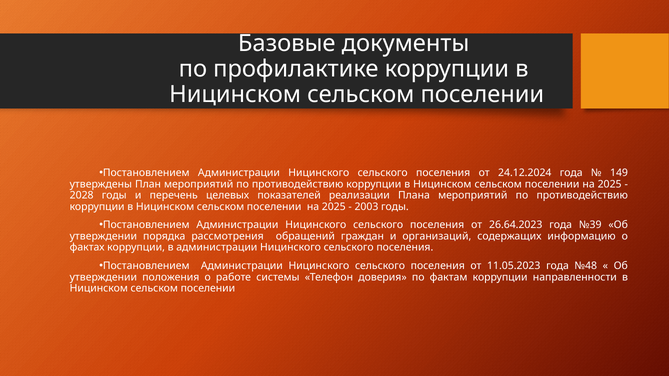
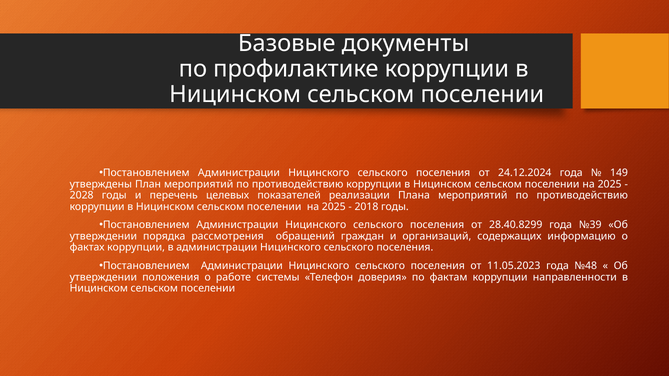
2003: 2003 -> 2018
26.64.2023: 26.64.2023 -> 28.40.8299
